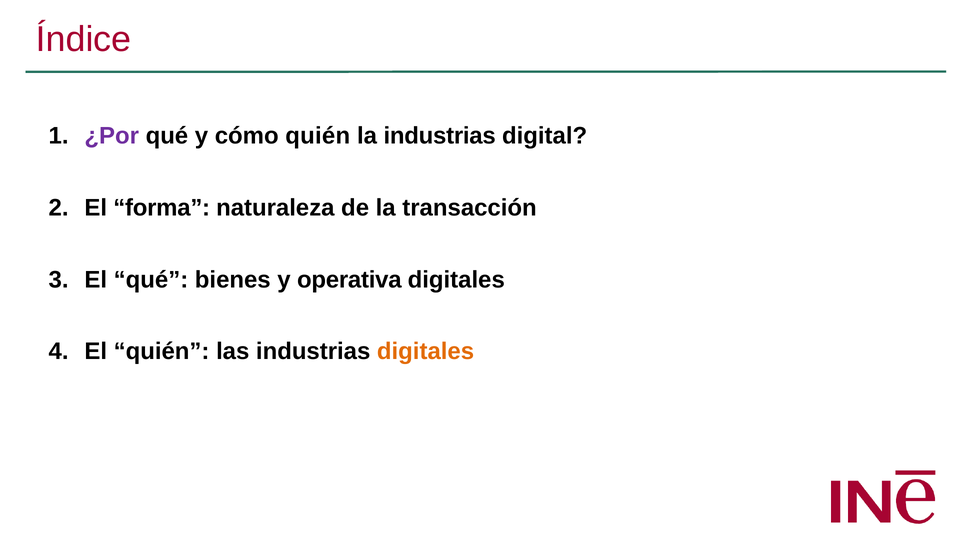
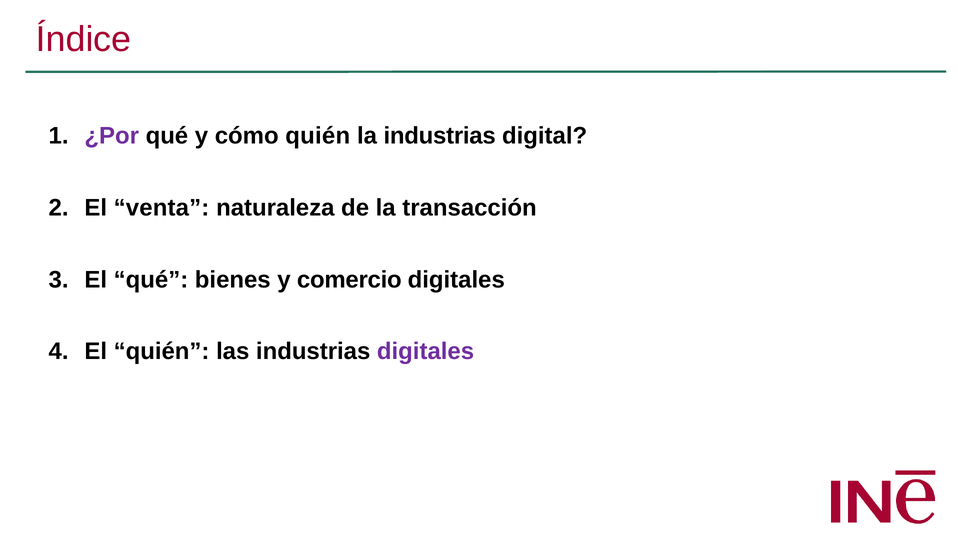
forma: forma -> venta
operativa: operativa -> comercio
digitales at (426, 351) colour: orange -> purple
